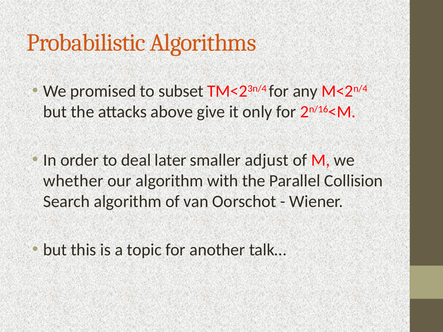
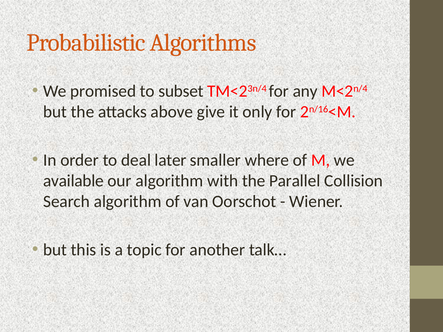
adjust: adjust -> where
whether: whether -> available
